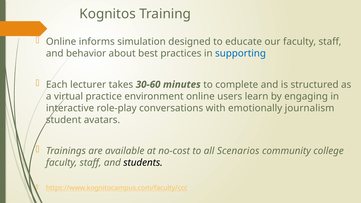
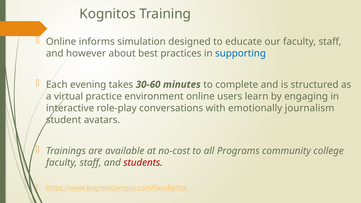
behavior: behavior -> however
lecturer: lecturer -> evening
Scenarios: Scenarios -> Programs
students colour: black -> red
